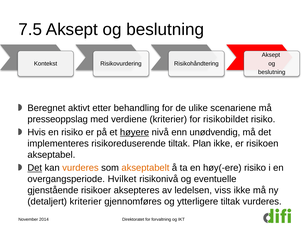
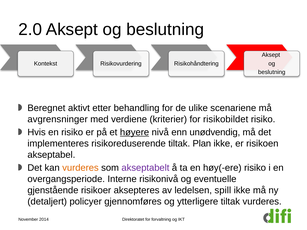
7.5: 7.5 -> 2.0
presseoppslag: presseoppslag -> avgrensninger
Det at (35, 168) underline: present -> none
akseptabelt colour: orange -> purple
Hvilket: Hvilket -> Interne
viss: viss -> spill
detaljert kriterier: kriterier -> policyer
